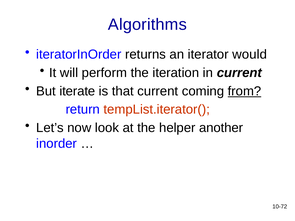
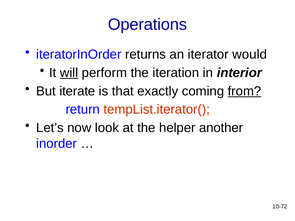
Algorithms: Algorithms -> Operations
will underline: none -> present
in current: current -> interior
that current: current -> exactly
